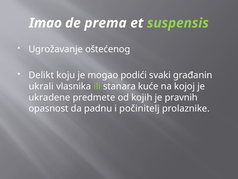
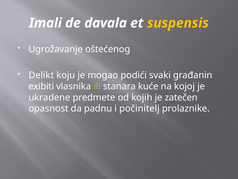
Imao: Imao -> Imali
prema: prema -> davala
suspensis colour: light green -> yellow
ukrali: ukrali -> exibiti
pravnih: pravnih -> zatečen
